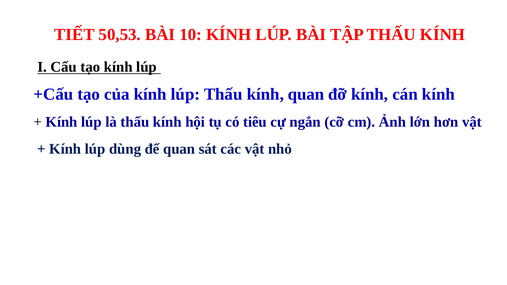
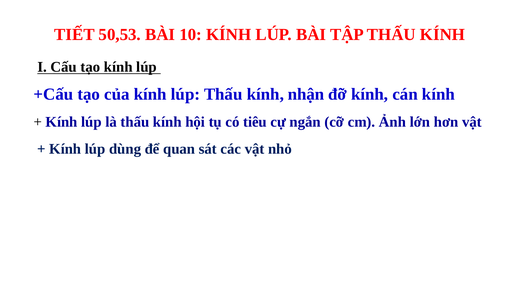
kính quan: quan -> nhận
